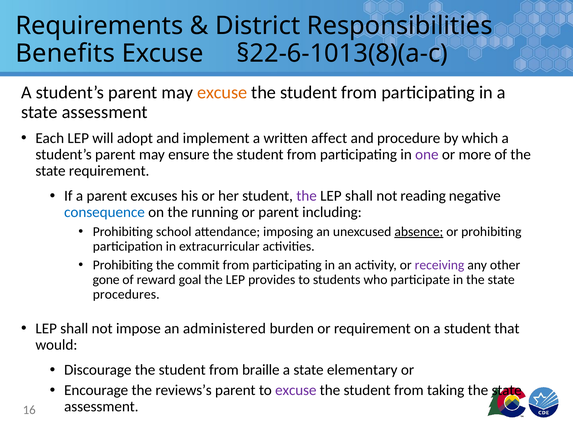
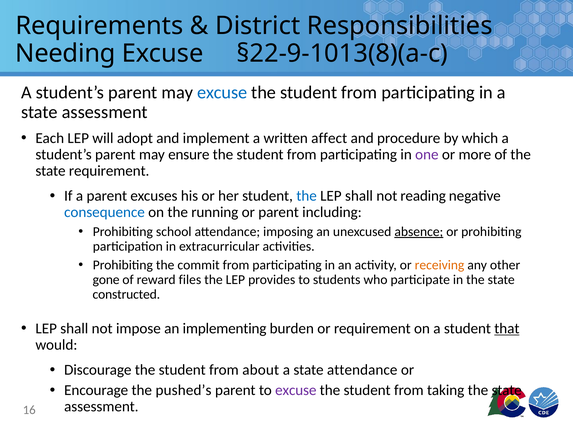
Benefits: Benefits -> Needing
§22-6-1013(8)(a-c: §22-6-1013(8)(a-c -> §22-9-1013(8)(a-c
excuse at (222, 92) colour: orange -> blue
the at (307, 196) colour: purple -> blue
receiving colour: purple -> orange
goal: goal -> files
procedures: procedures -> constructed
administered: administered -> implementing
that underline: none -> present
braille: braille -> about
state elementary: elementary -> attendance
reviews’s: reviews’s -> pushed’s
